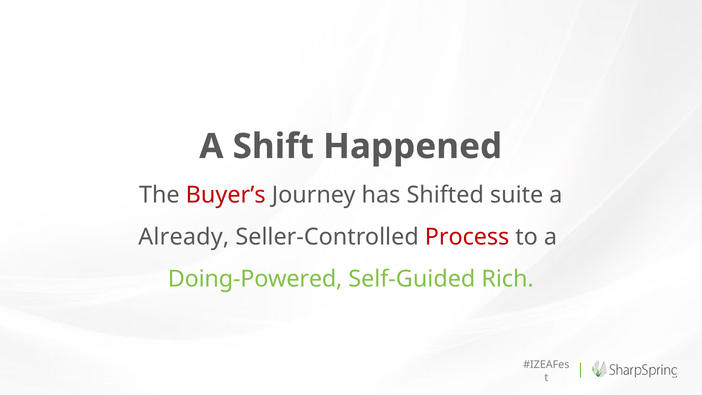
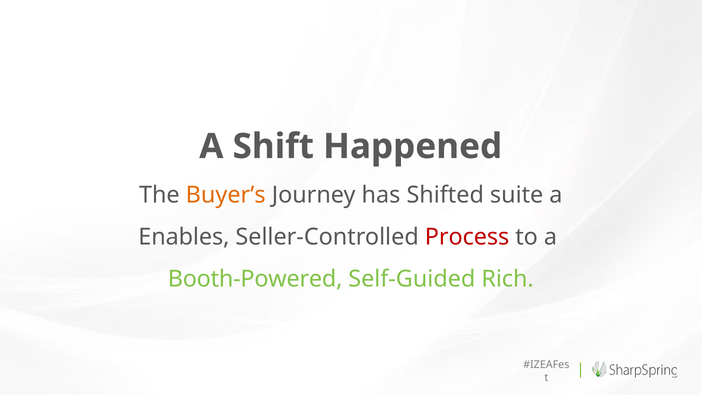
Buyer’s colour: red -> orange
Already: Already -> Enables
Doing-Powered: Doing-Powered -> Booth-Powered
